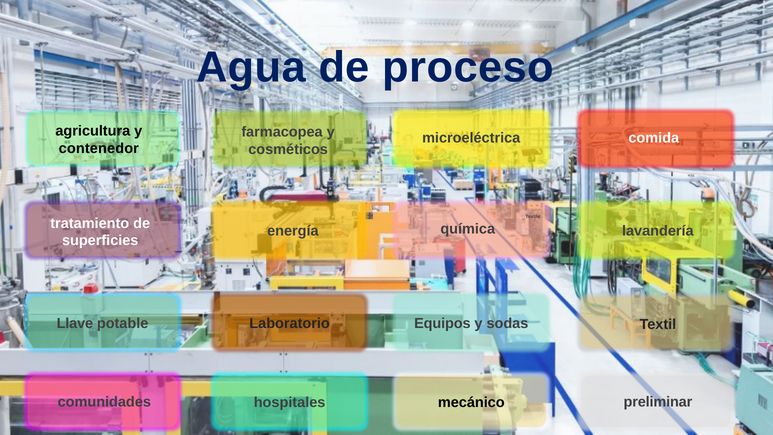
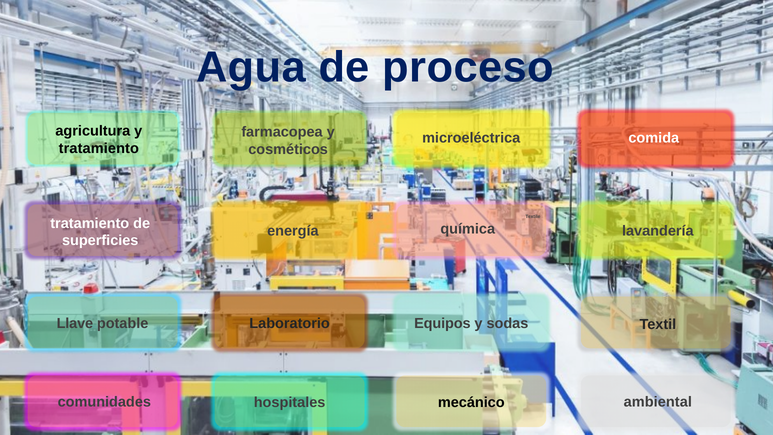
contenedor at (99, 148): contenedor -> tratamiento
preliminar: preliminar -> ambiental
